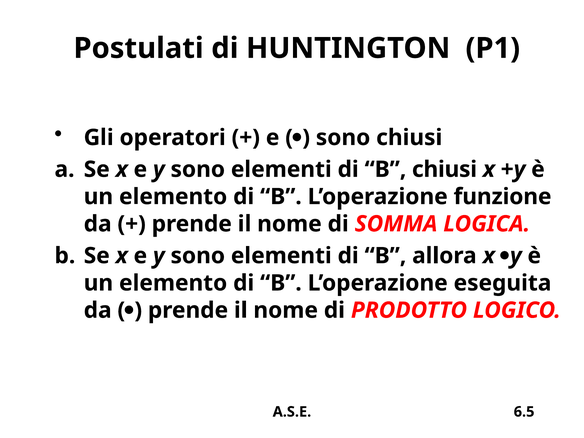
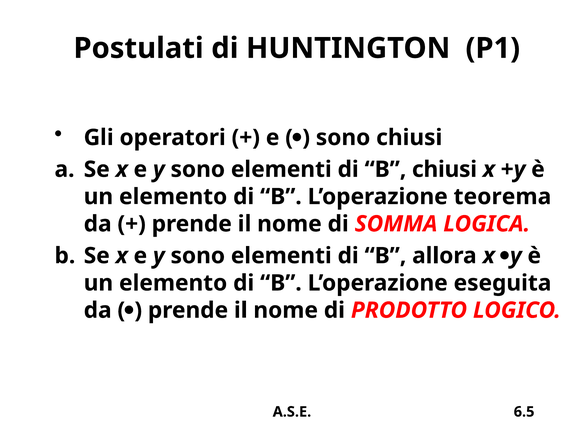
funzione: funzione -> teorema
